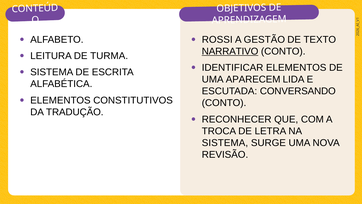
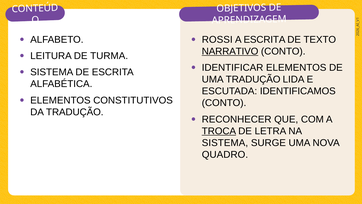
A GESTÃO: GESTÃO -> ESCRITA
UMA APARECEM: APARECEM -> TRADUÇÃO
CONVERSANDO: CONVERSANDO -> IDENTIFICAMOS
TROCA underline: none -> present
REVISÃO: REVISÃO -> QUADRO
